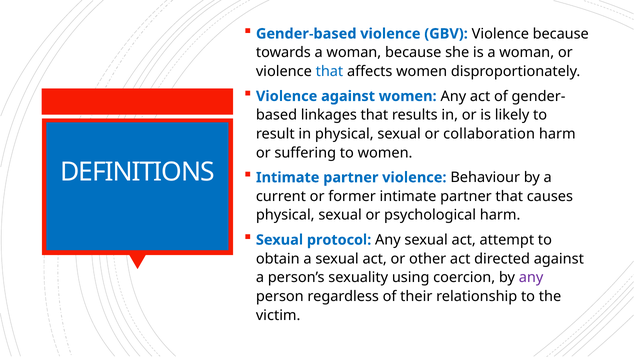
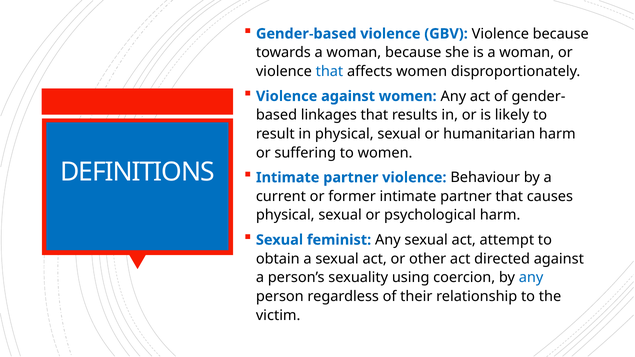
collaboration: collaboration -> humanitarian
protocol: protocol -> feminist
any at (531, 278) colour: purple -> blue
